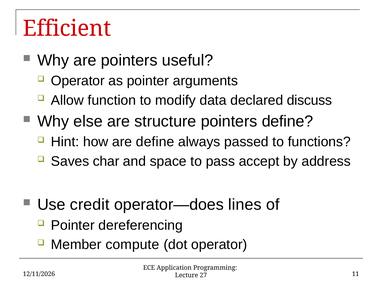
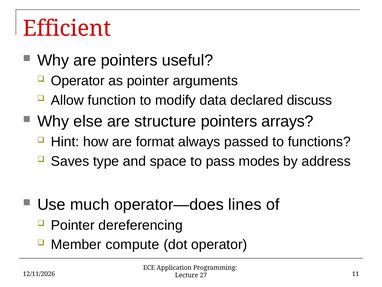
pointers define: define -> arrays
are define: define -> format
char: char -> type
accept: accept -> modes
credit: credit -> much
